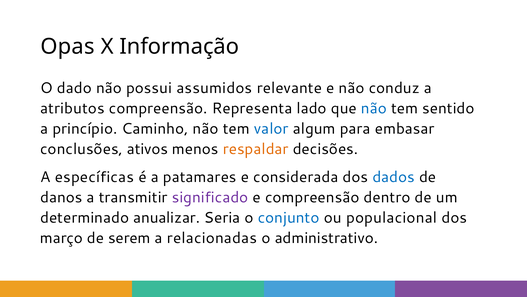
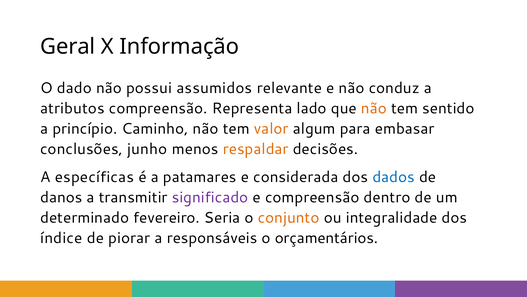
Opas: Opas -> Geral
não at (374, 108) colour: blue -> orange
valor colour: blue -> orange
ativos: ativos -> junho
anualizar: anualizar -> fevereiro
conjunto colour: blue -> orange
populacional: populacional -> integralidade
março: março -> índice
serem: serem -> piorar
relacionadas: relacionadas -> responsáveis
administrativo: administrativo -> orçamentários
